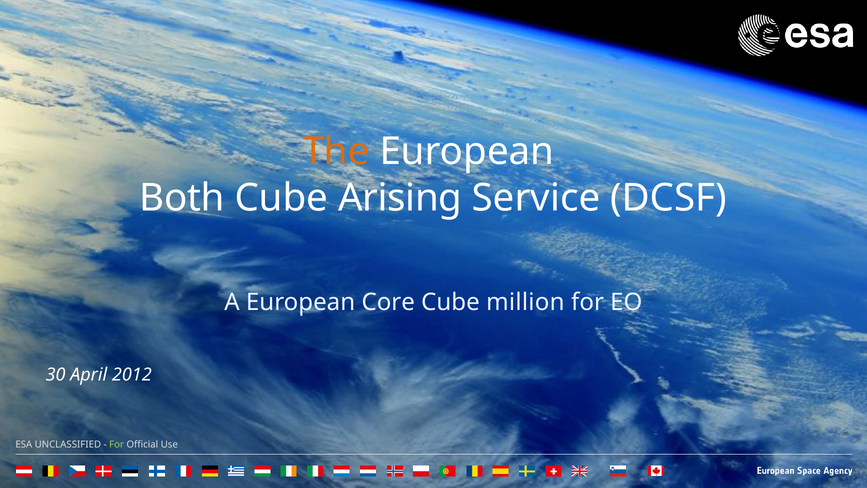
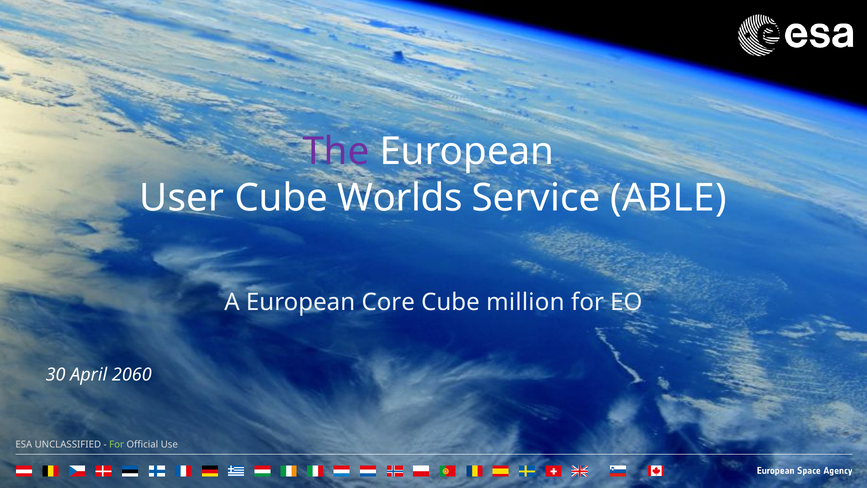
The colour: orange -> purple
Both: Both -> User
Arising: Arising -> Worlds
DCSF: DCSF -> ABLE
2012: 2012 -> 2060
